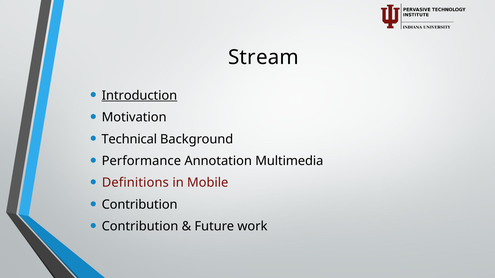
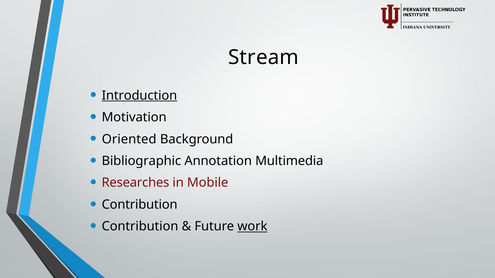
Technical: Technical -> Oriented
Performance: Performance -> Bibliographic
Definitions: Definitions -> Researches
work underline: none -> present
